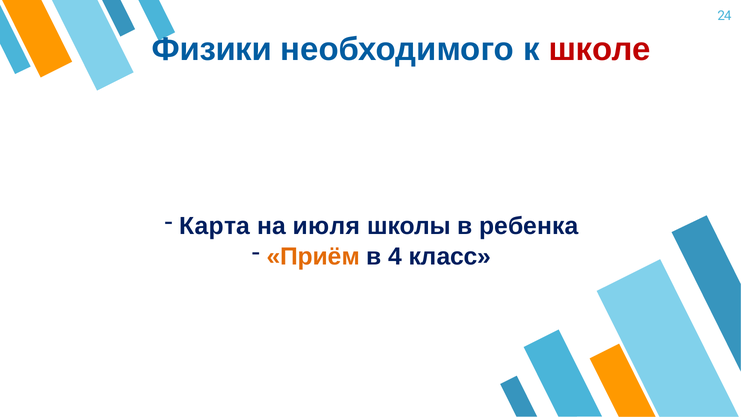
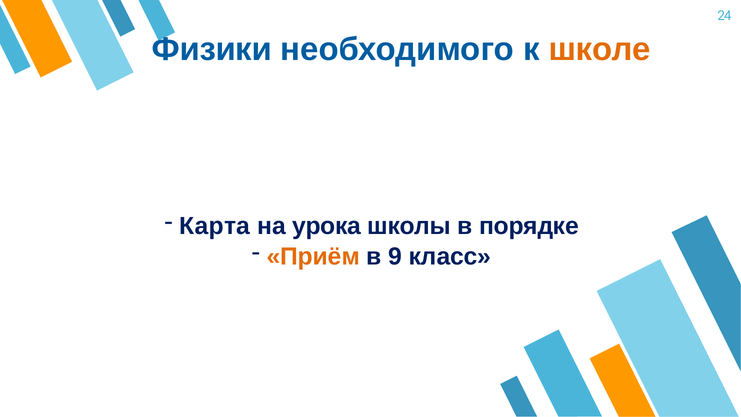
школе colour: red -> orange
июля: июля -> урока
ребенка: ребенка -> порядке
4: 4 -> 9
